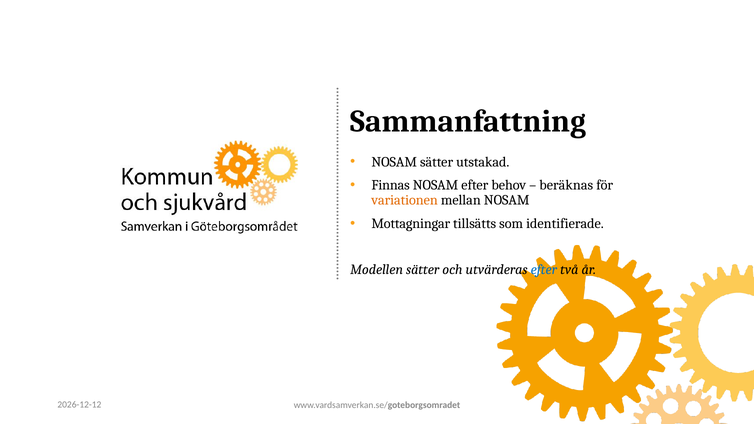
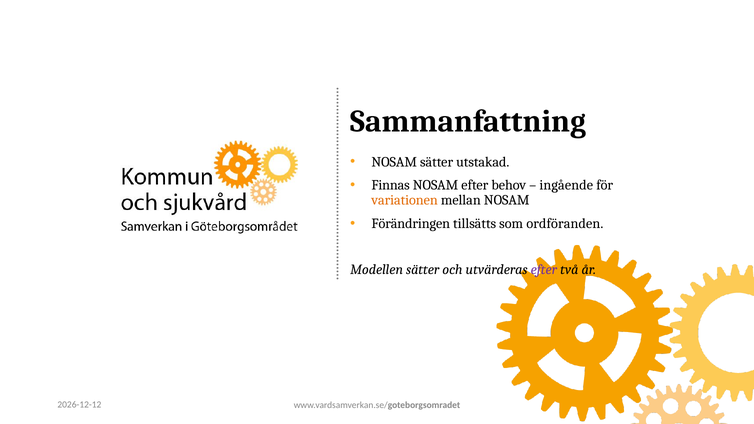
beräknas: beräknas -> ingående
Mottagningar: Mottagningar -> Förändringen
identifierade: identifierade -> ordföranden
efter at (544, 270) colour: blue -> purple
